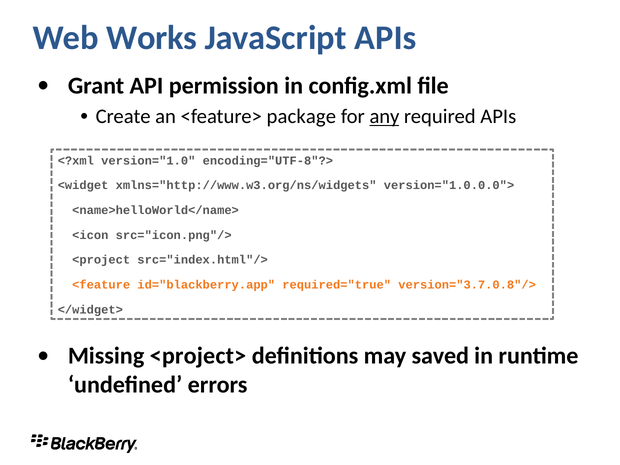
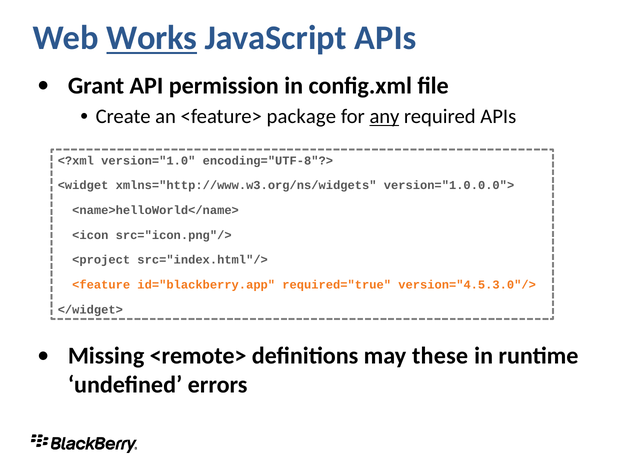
Works underline: none -> present
version="3.7.0.8"/>: version="3.7.0.8"/> -> version="4.5.3.0"/>
<project>: <project> -> <remote>
saved: saved -> these
